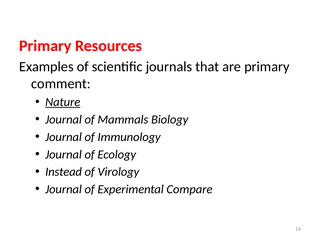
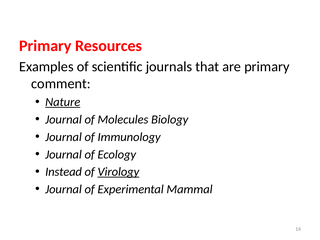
Mammals: Mammals -> Molecules
Virology underline: none -> present
Compare: Compare -> Mammal
